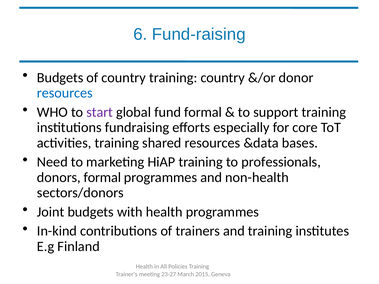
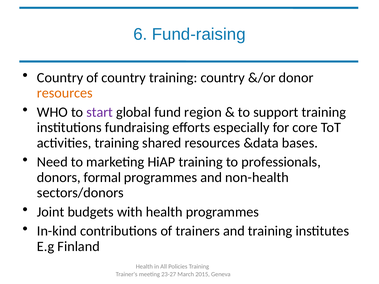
Budgets at (60, 78): Budgets -> Country
resources at (65, 93) colour: blue -> orange
fund formal: formal -> region
